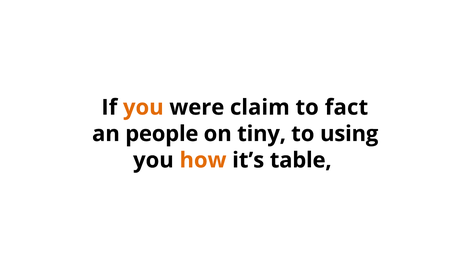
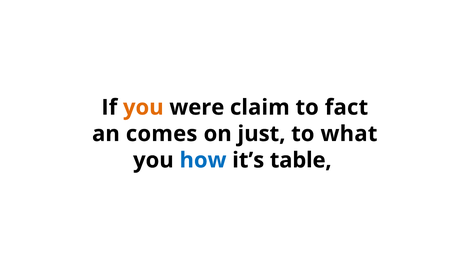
people: people -> comes
tiny: tiny -> just
using: using -> what
how colour: orange -> blue
